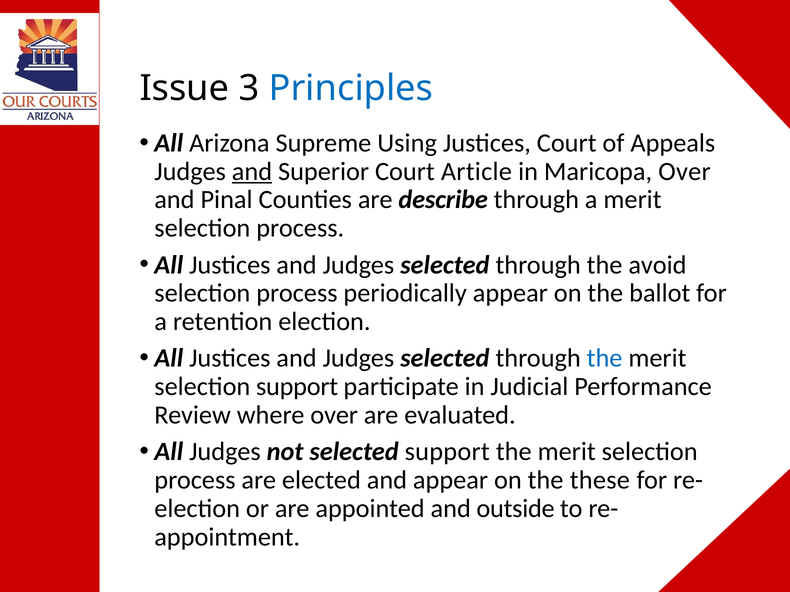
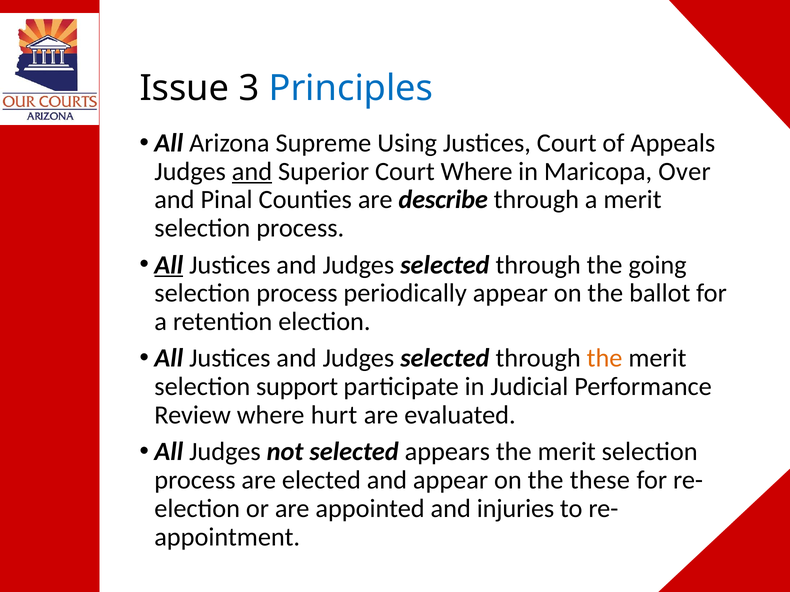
Court Article: Article -> Where
All at (169, 265) underline: none -> present
avoid: avoid -> going
the at (605, 359) colour: blue -> orange
where over: over -> hurt
selected support: support -> appears
outside: outside -> injuries
